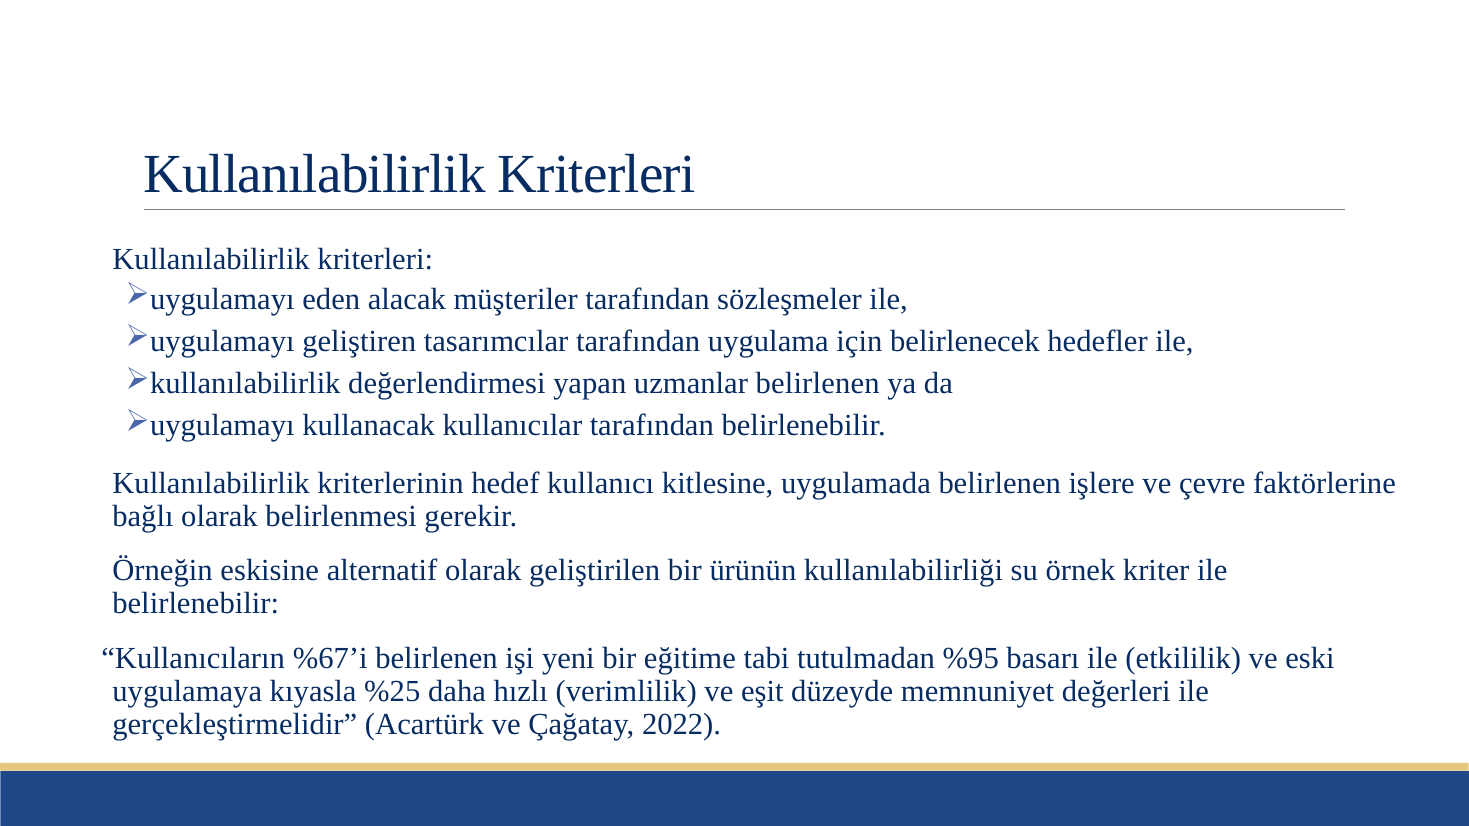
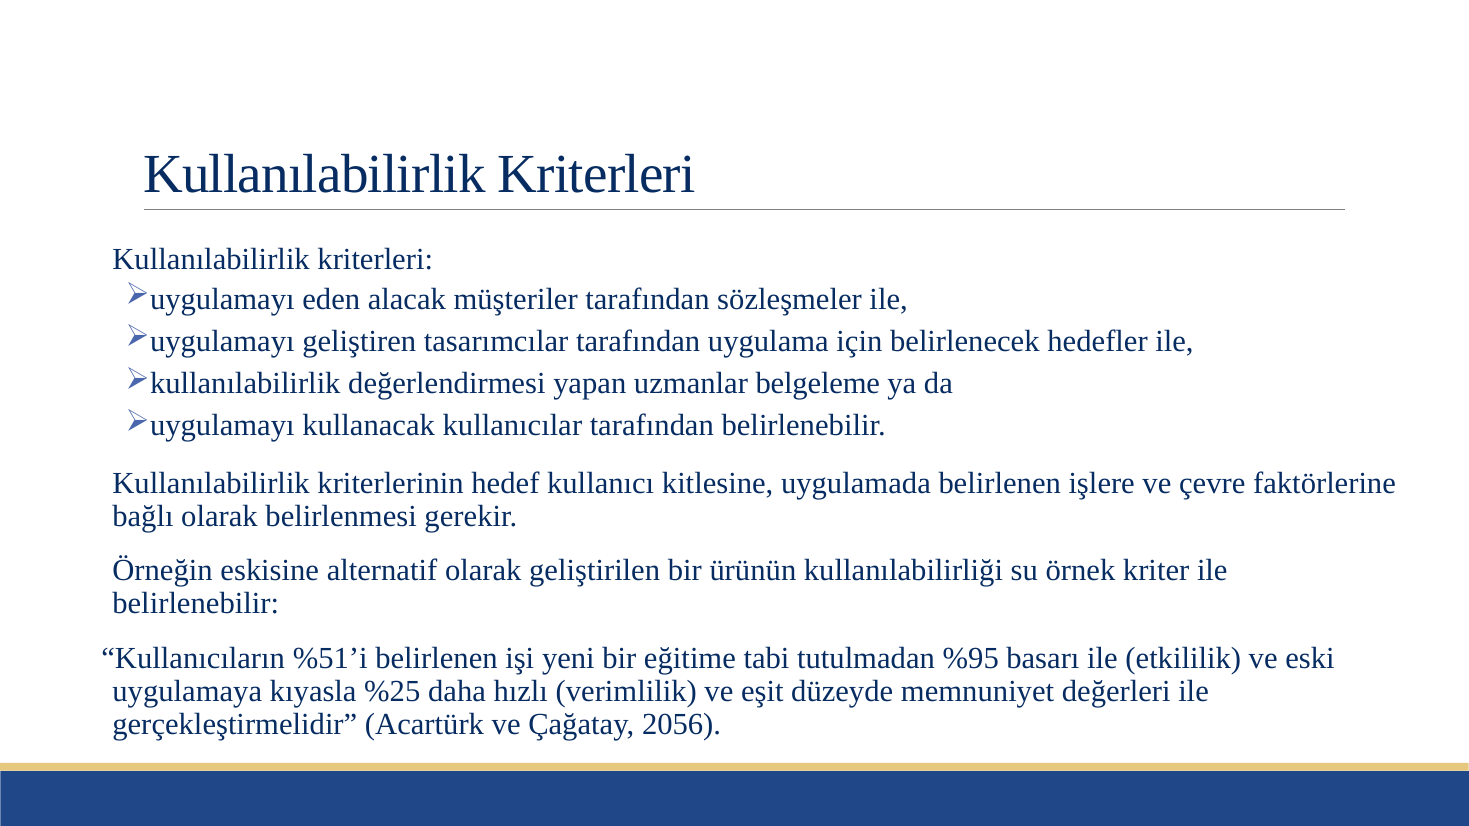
uzmanlar belirlenen: belirlenen -> belgeleme
%67’i: %67’i -> %51’i
2022: 2022 -> 2056
